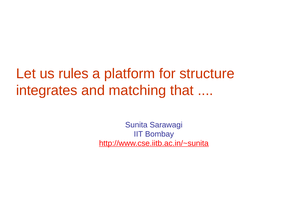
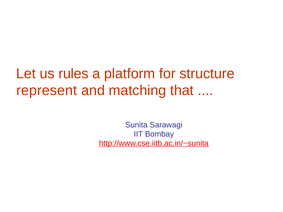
integrates: integrates -> represent
